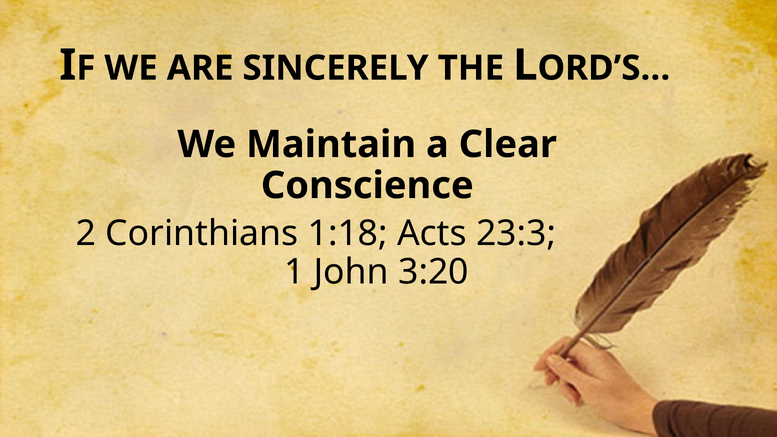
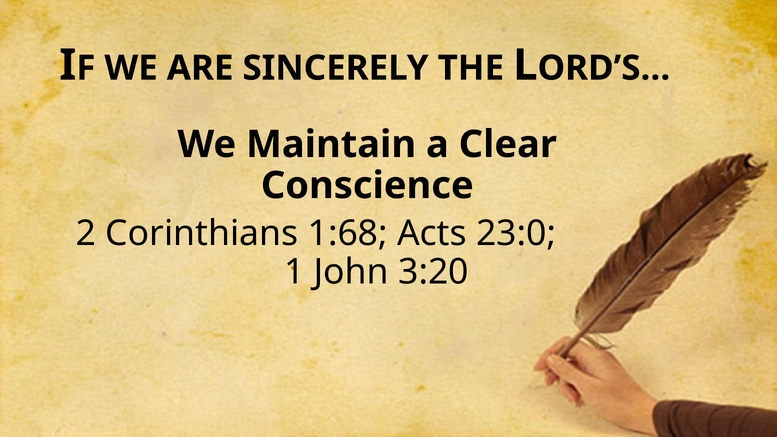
1:18: 1:18 -> 1:68
23:3: 23:3 -> 23:0
